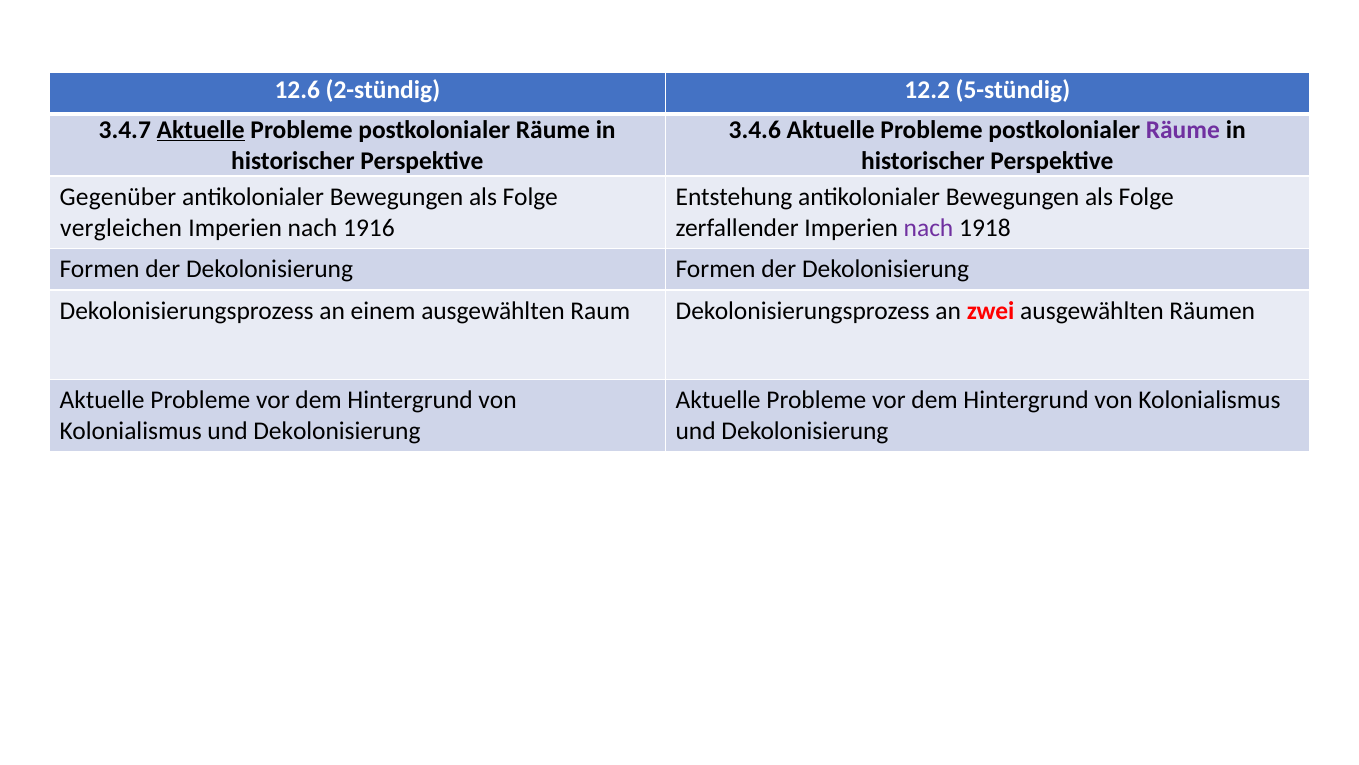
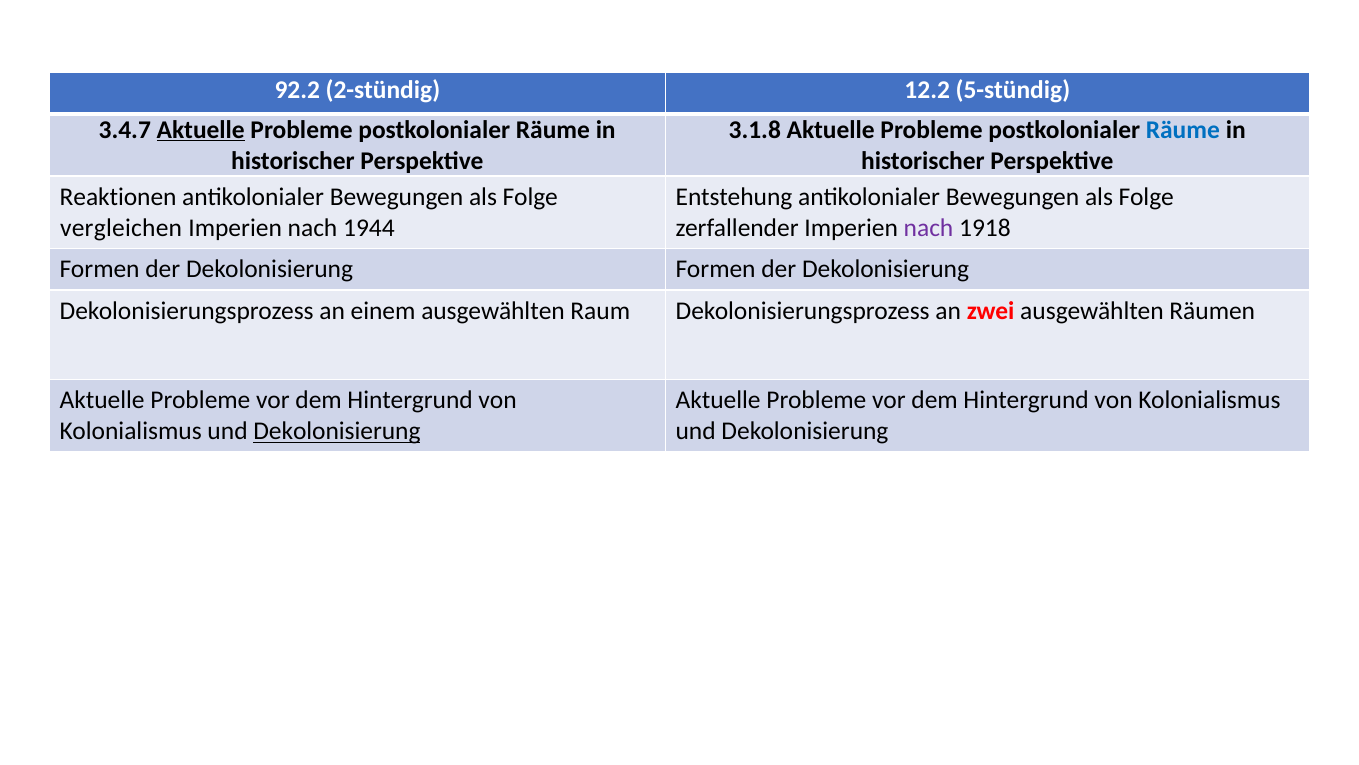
12.6: 12.6 -> 92.2
3.4.6: 3.4.6 -> 3.1.8
Räume at (1183, 130) colour: purple -> blue
Gegenüber: Gegenüber -> Reaktionen
1916: 1916 -> 1944
Dekolonisierung at (337, 431) underline: none -> present
